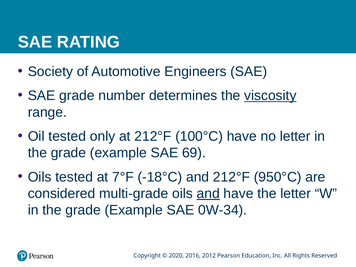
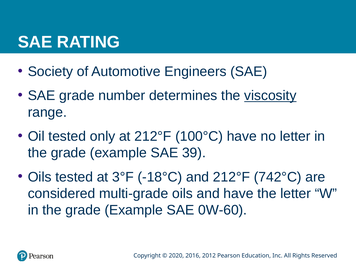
69: 69 -> 39
7°F: 7°F -> 3°F
950°C: 950°C -> 742°C
and at (208, 194) underline: present -> none
0W-34: 0W-34 -> 0W-60
